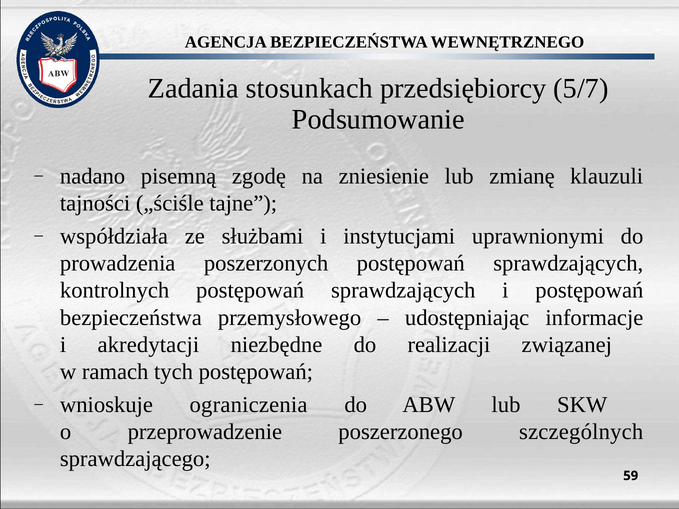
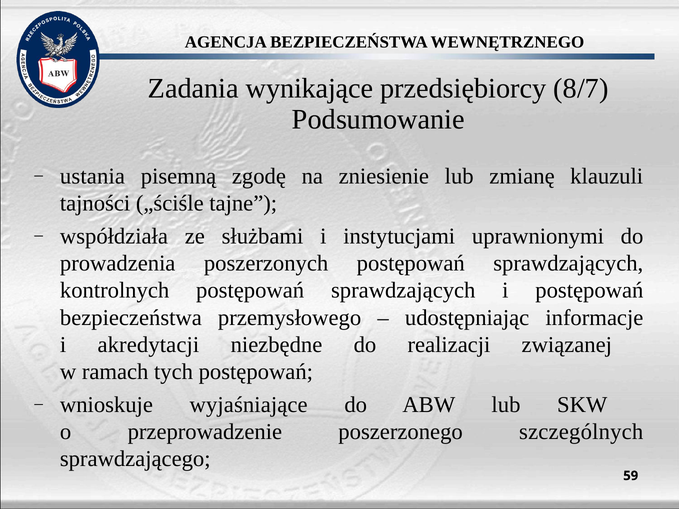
stosunkach: stosunkach -> wynikające
5/7: 5/7 -> 8/7
nadano: nadano -> ustania
ograniczenia: ograniczenia -> wyjaśniające
